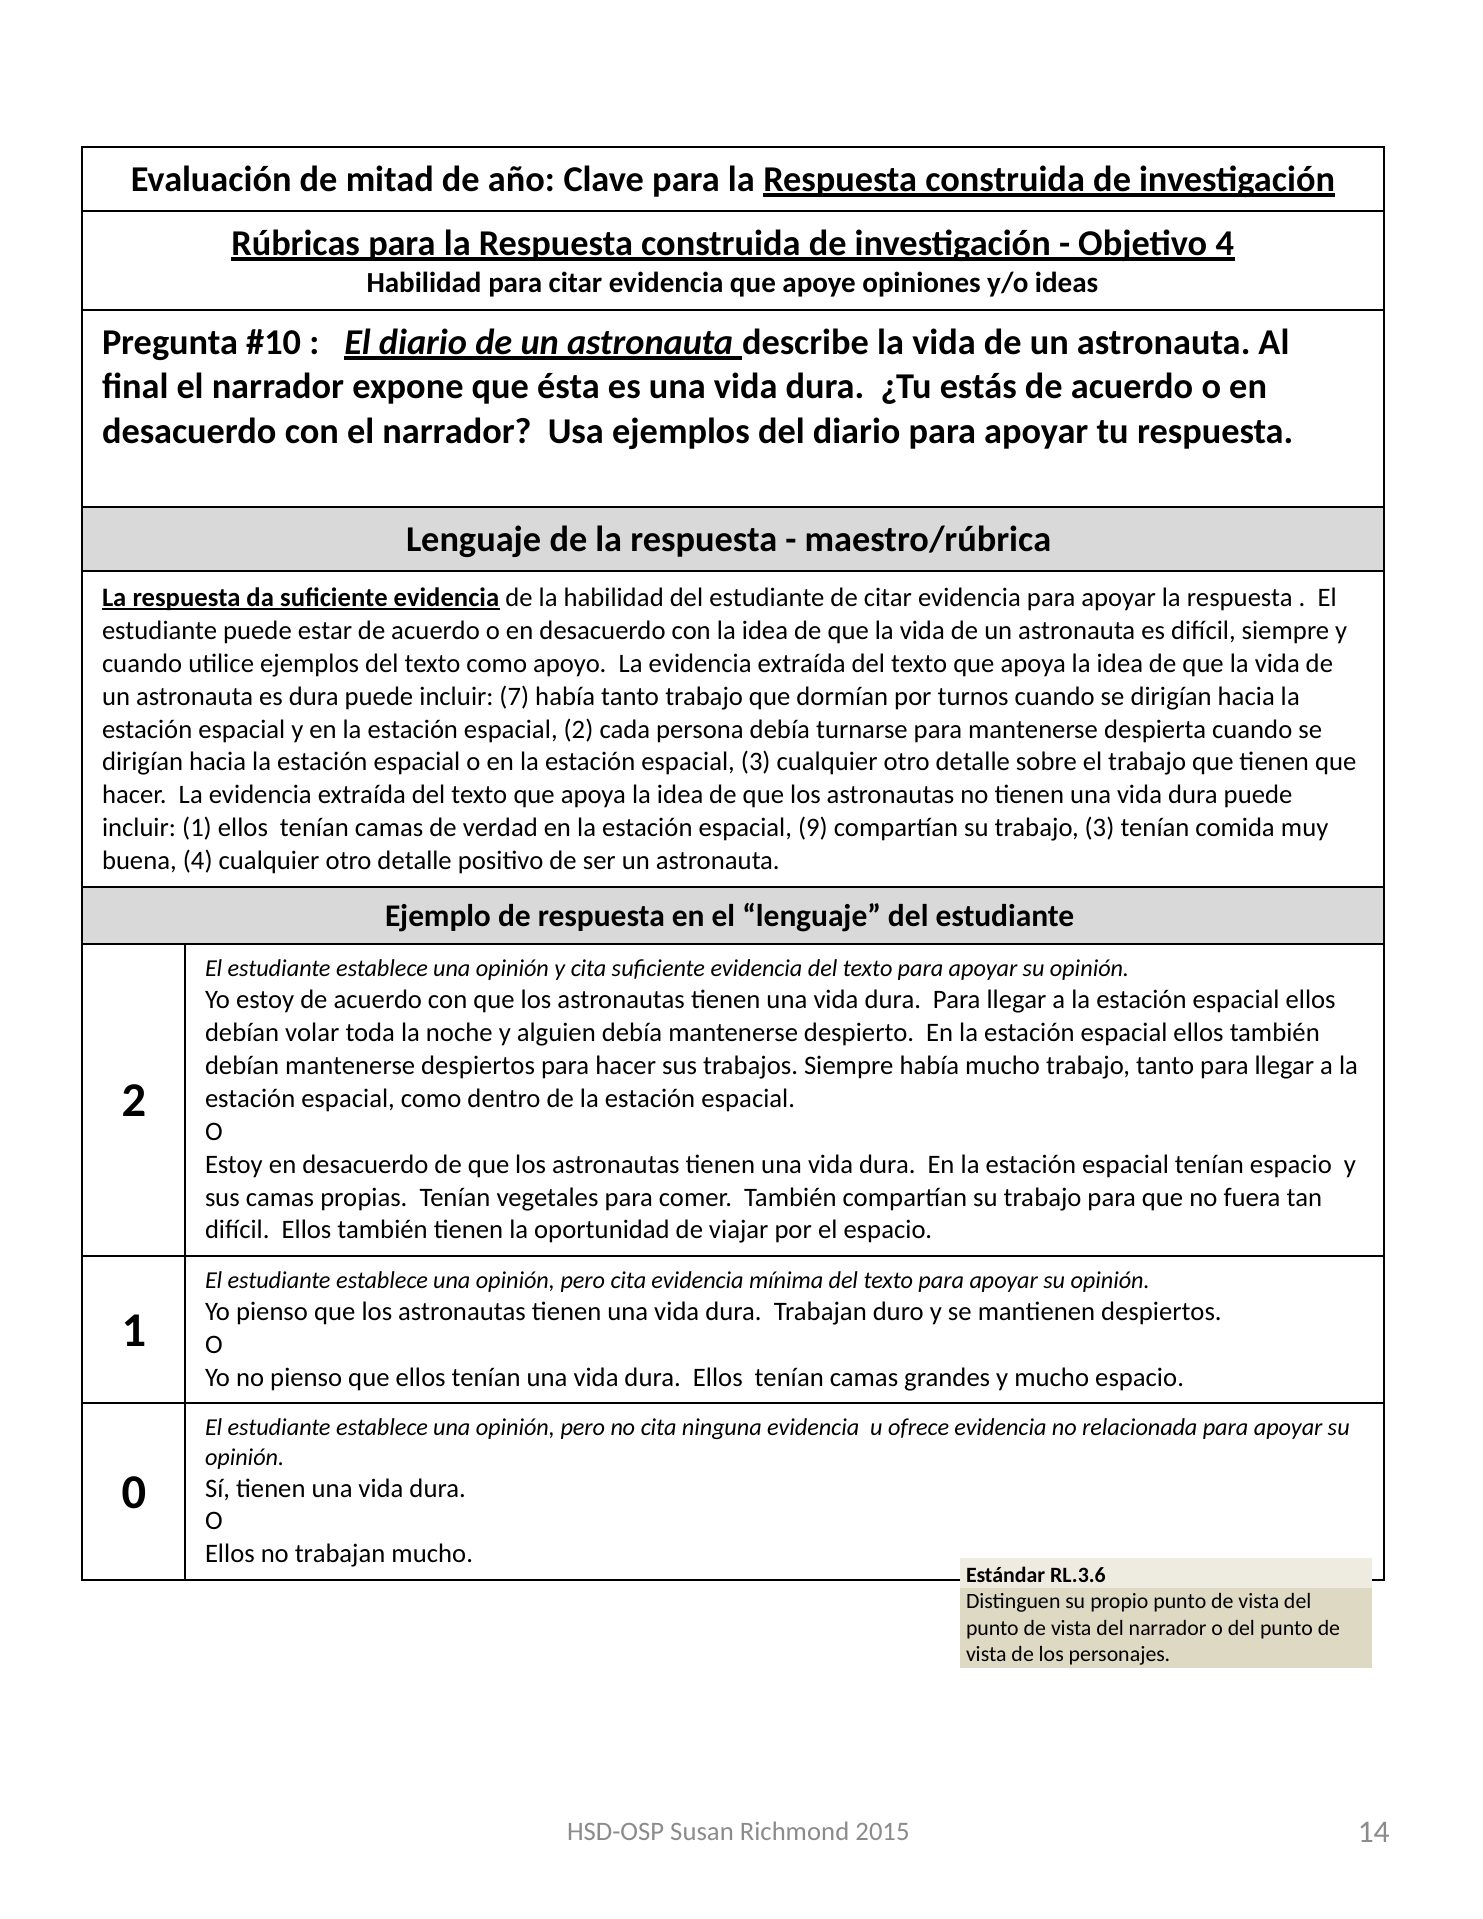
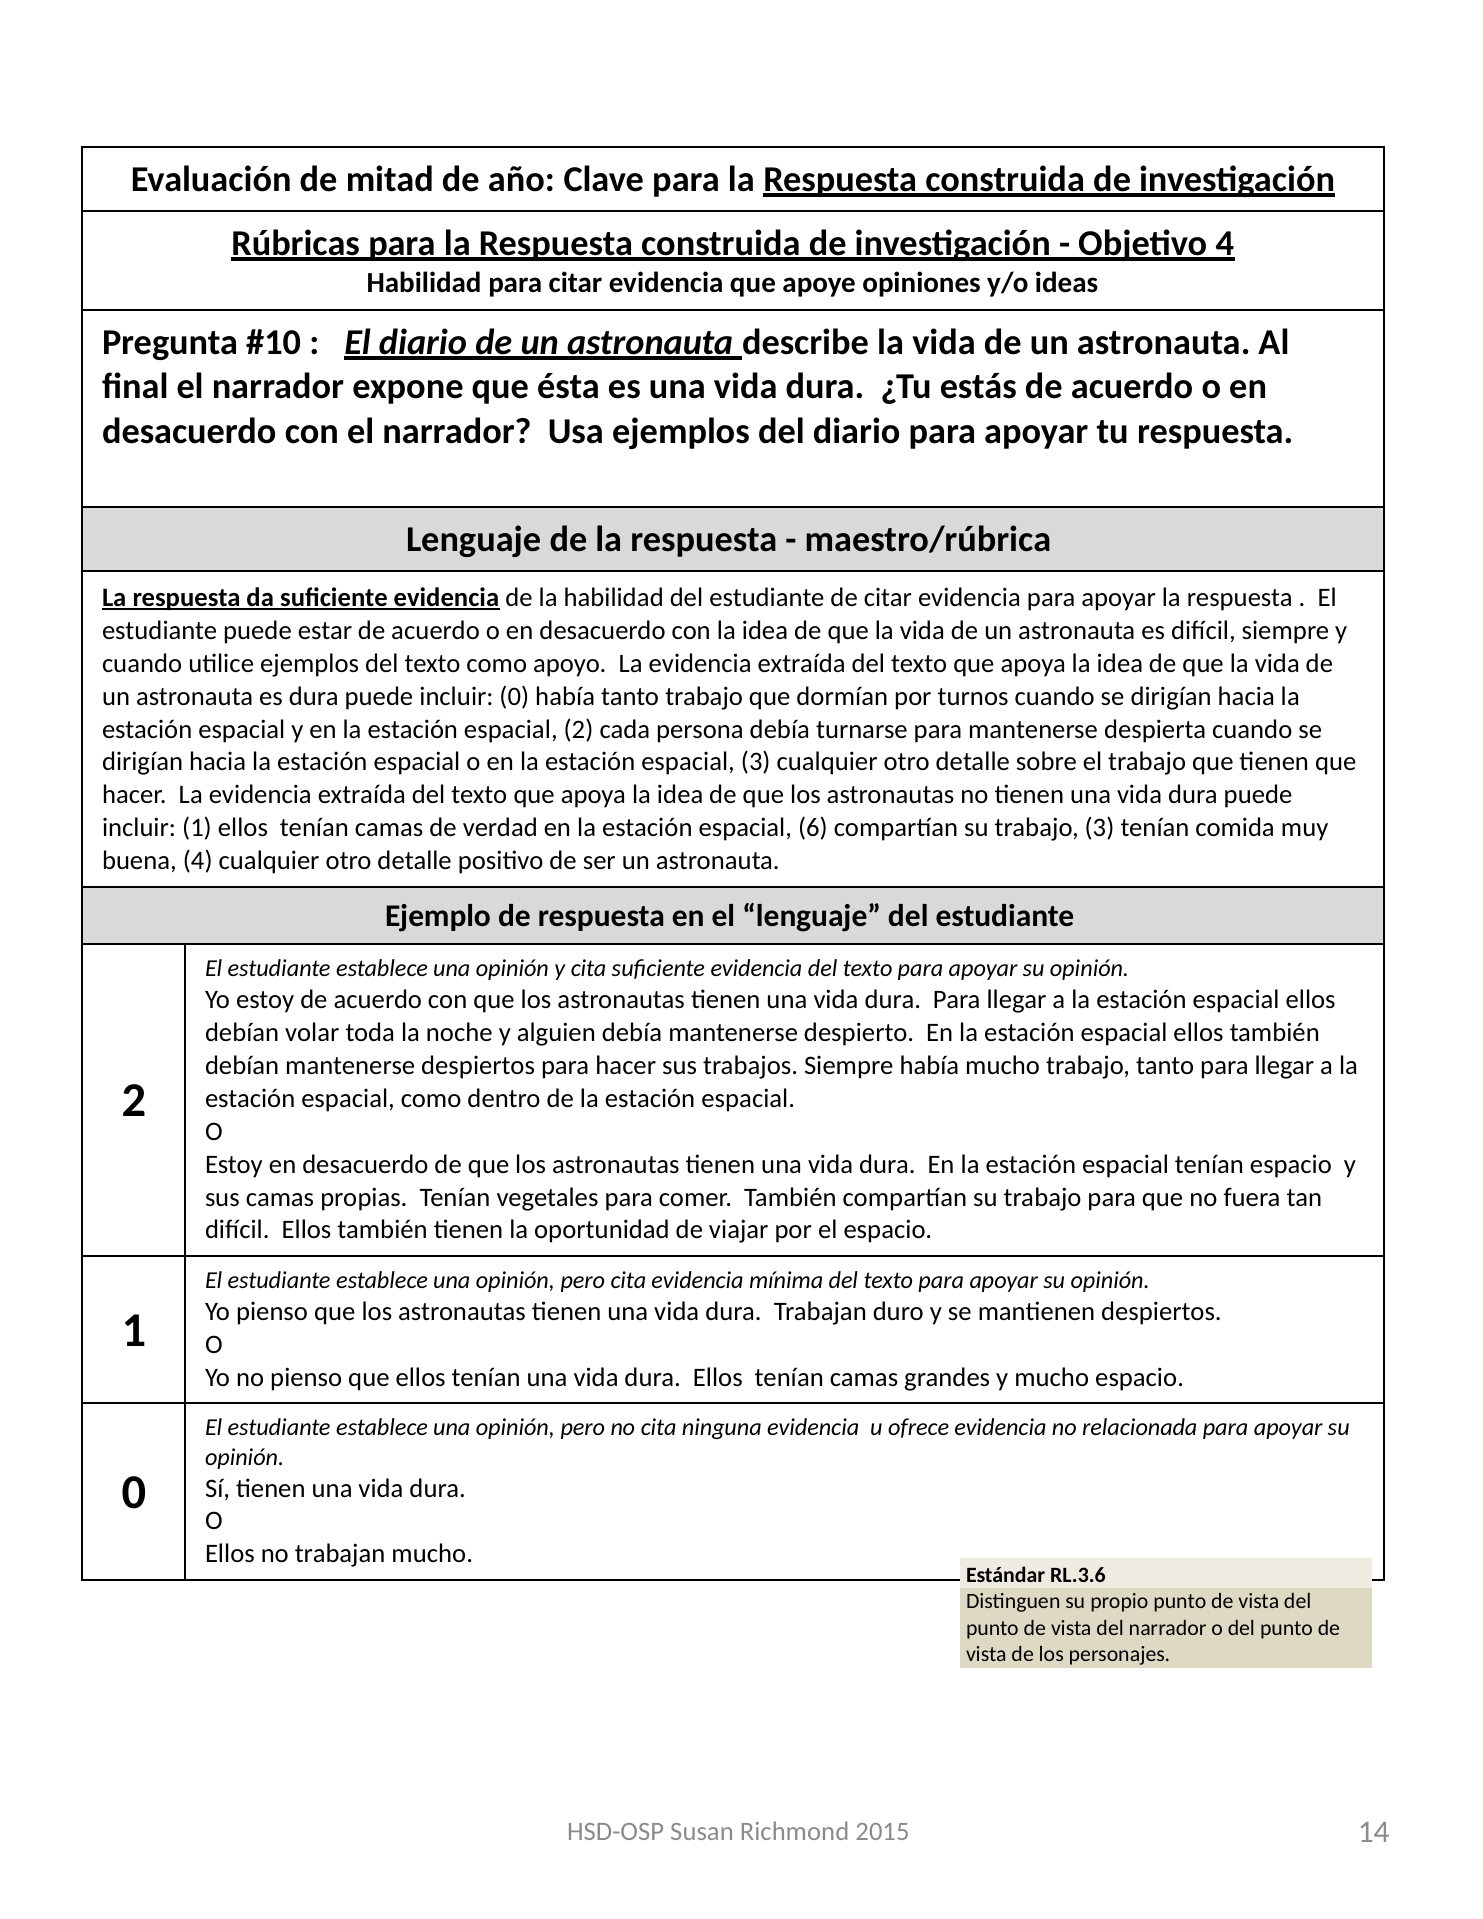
incluir 7: 7 -> 0
9: 9 -> 6
